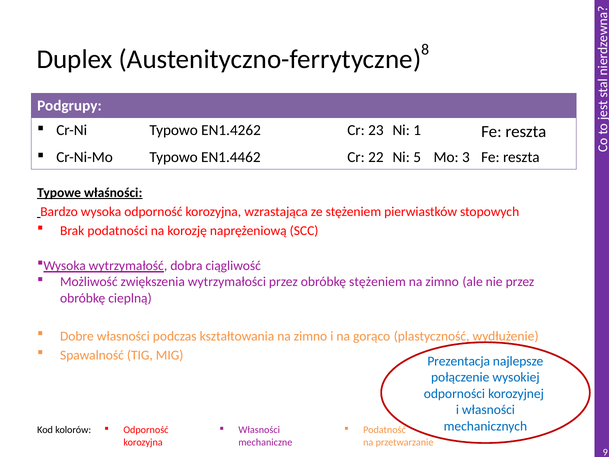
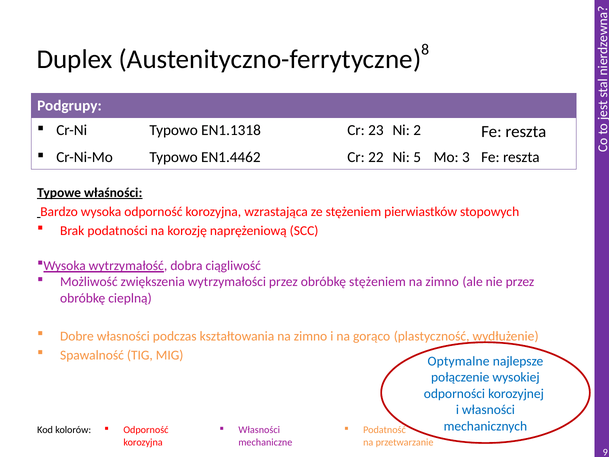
EN1.4262: EN1.4262 -> EN1.1318
1: 1 -> 2
Prezentacja: Prezentacja -> Optymalne
